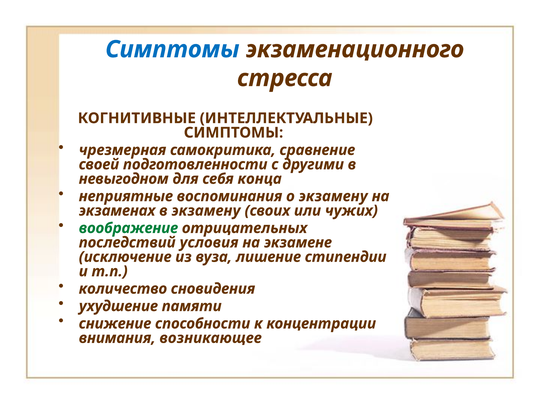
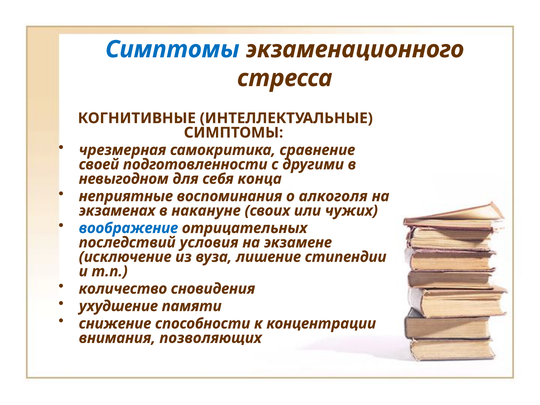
о экзамену: экзамену -> алкоголя
в экзамену: экзамену -> накануне
воображение colour: green -> blue
возникающее: возникающее -> позволяющих
